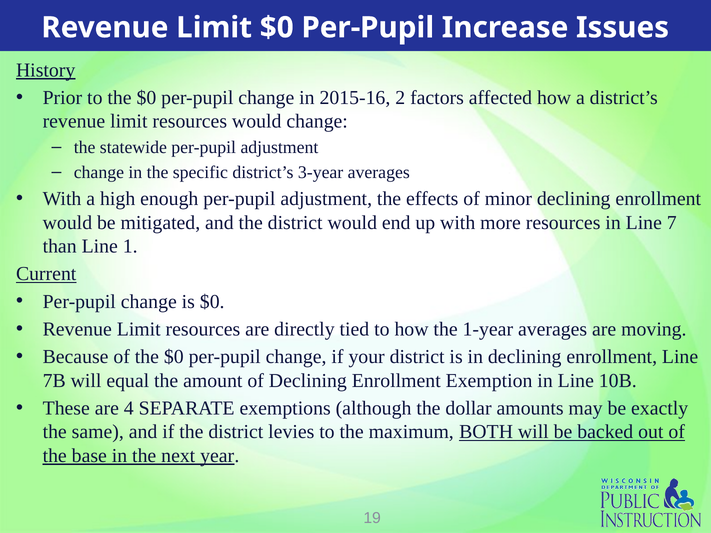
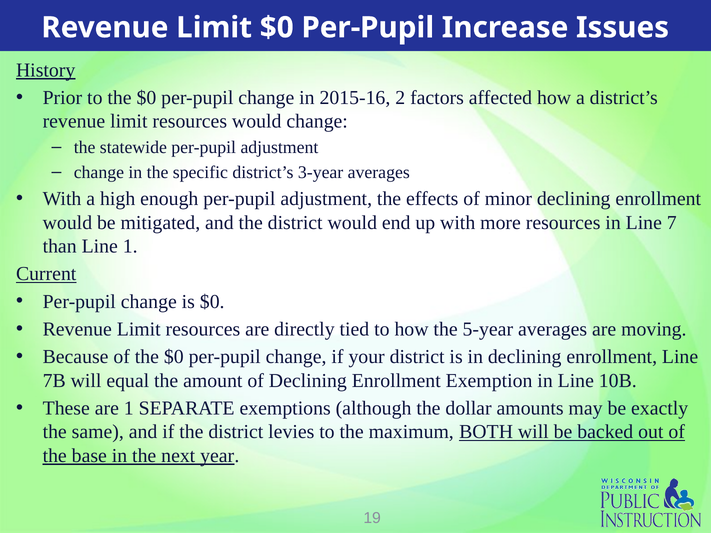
1-year: 1-year -> 5-year
are 4: 4 -> 1
